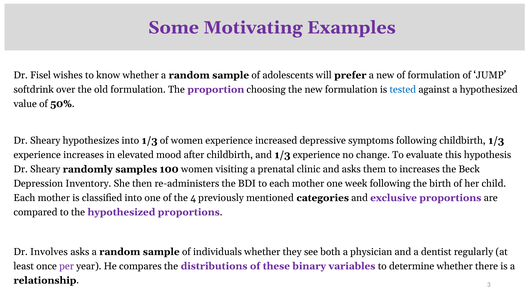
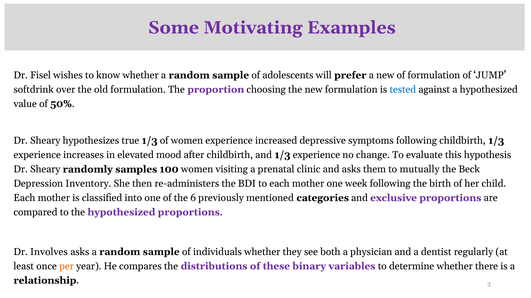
hypothesizes into: into -> true
to increases: increases -> mutually
4: 4 -> 6
per colour: purple -> orange
